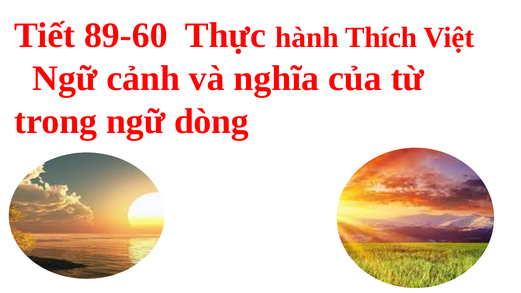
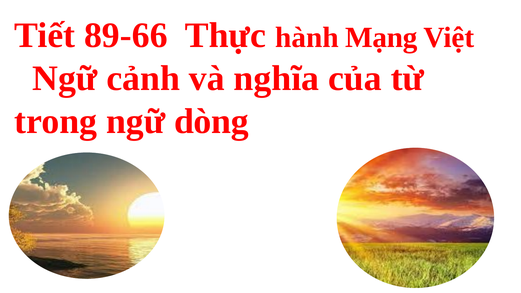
89-60: 89-60 -> 89-66
Thích: Thích -> Mạng
